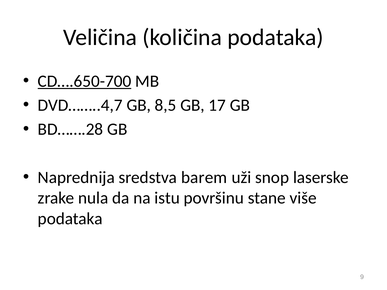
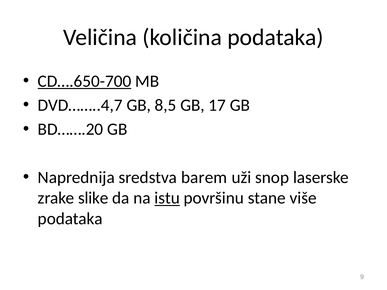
BD…….28: BD…….28 -> BD…….20
nula: nula -> slike
istu underline: none -> present
